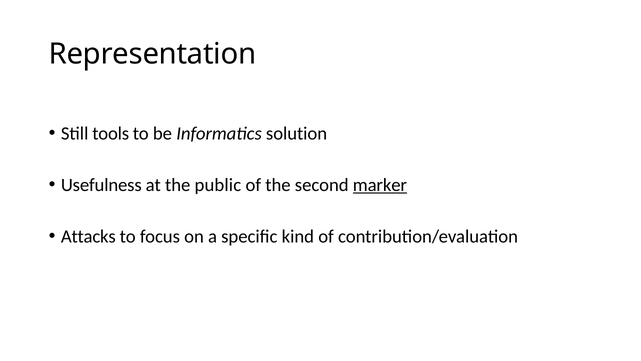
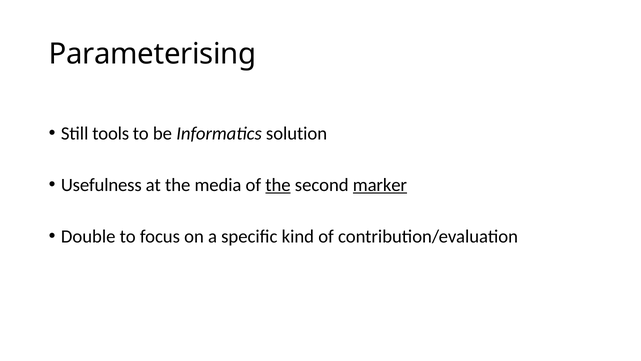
Representation: Representation -> Parameterising
public: public -> media
the at (278, 185) underline: none -> present
Attacks: Attacks -> Double
